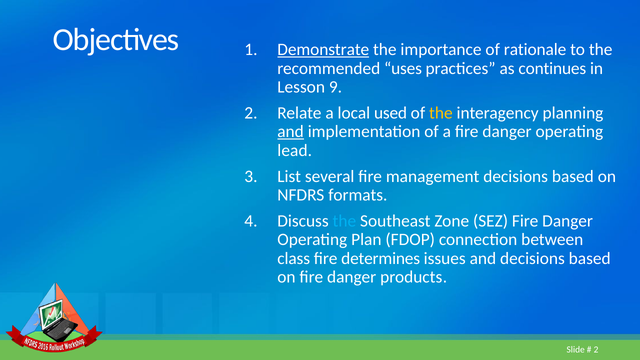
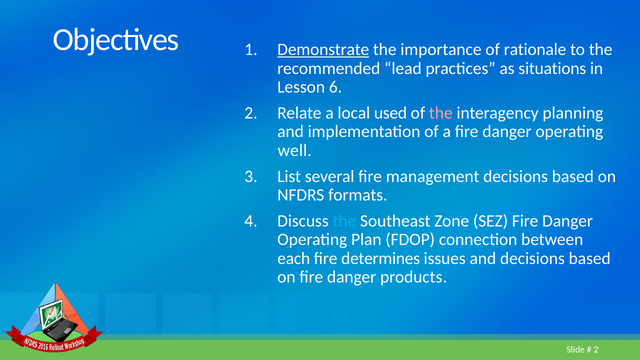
uses: uses -> lead
continues: continues -> situations
9: 9 -> 6
the at (441, 113) colour: yellow -> pink
and at (291, 132) underline: present -> none
lead: lead -> well
class: class -> each
